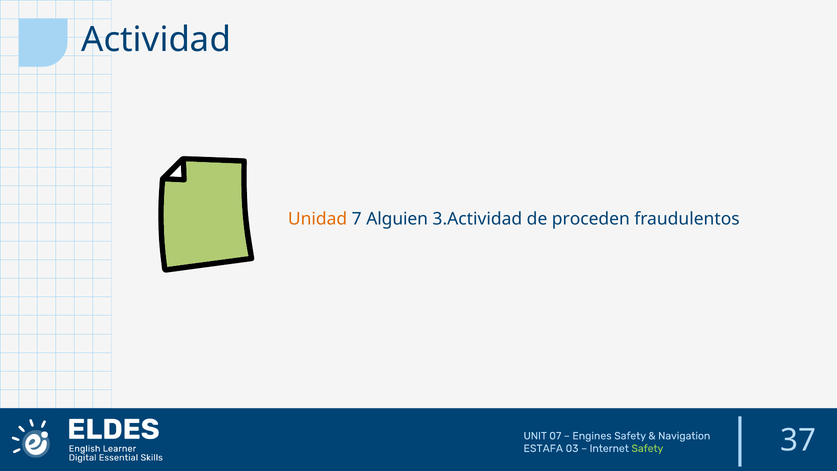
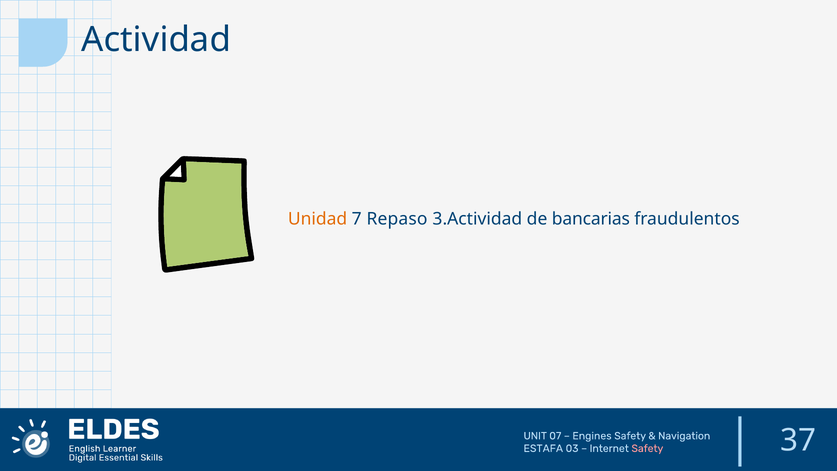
Alguien: Alguien -> Repaso
proceden: proceden -> bancarias
Safety at (647, 448) colour: light green -> pink
